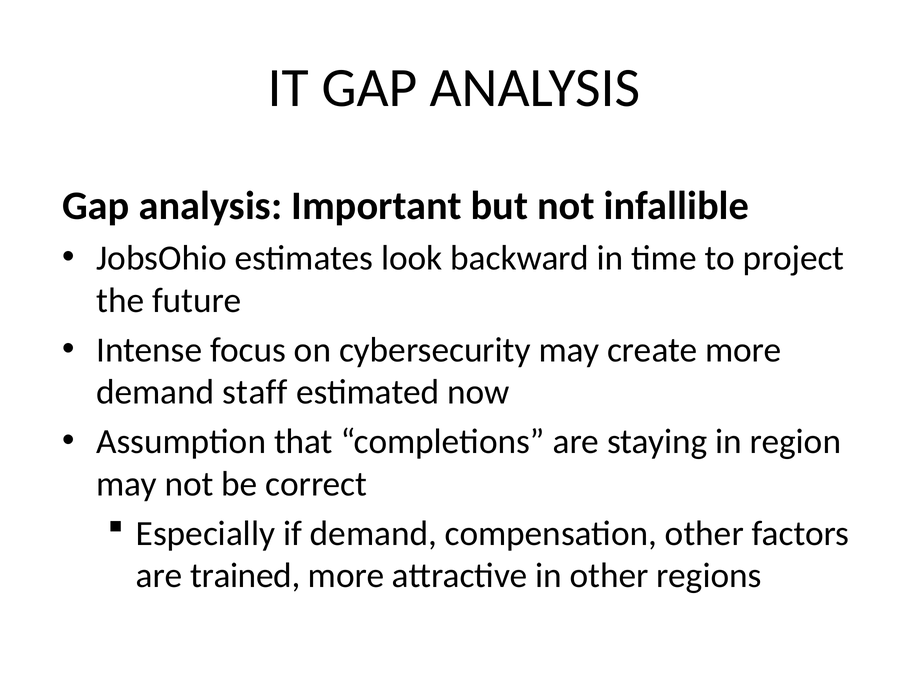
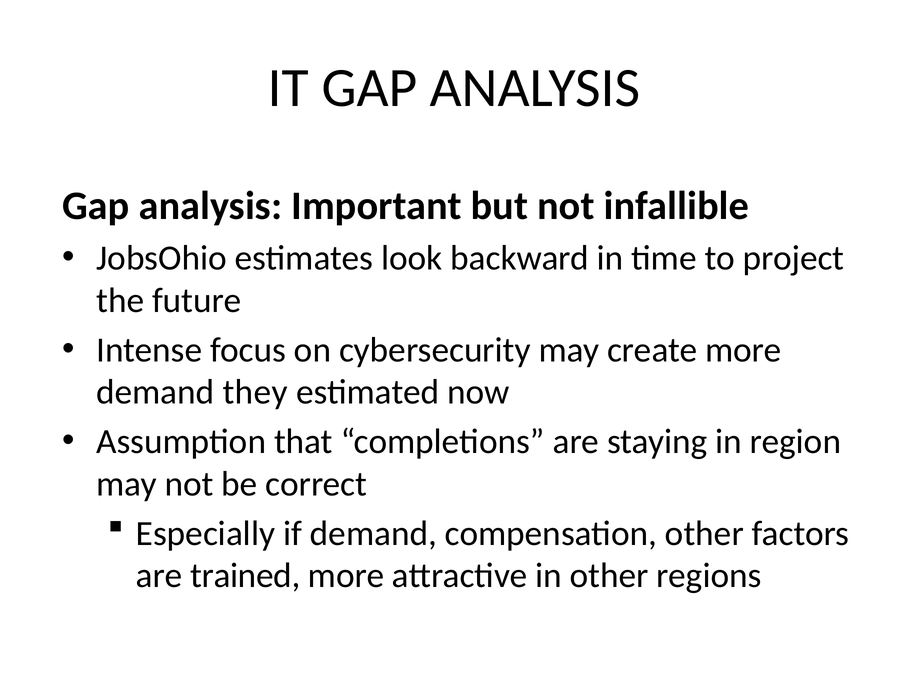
staff: staff -> they
